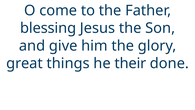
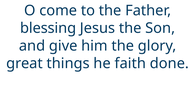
their: their -> faith
